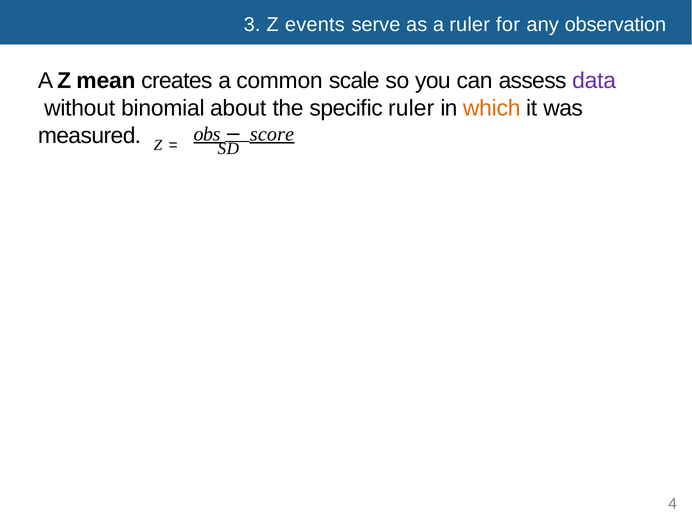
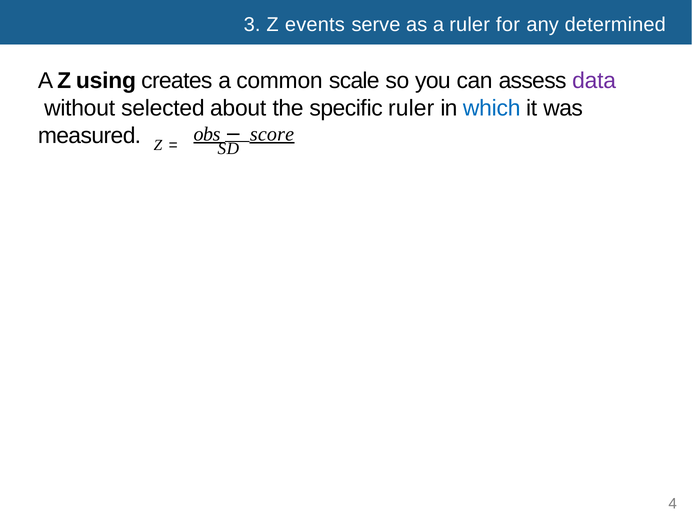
observation: observation -> determined
mean: mean -> using
binomial: binomial -> selected
which colour: orange -> blue
